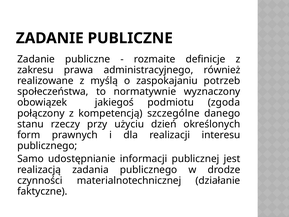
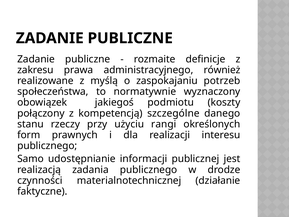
zgoda: zgoda -> koszty
dzień: dzień -> rangi
